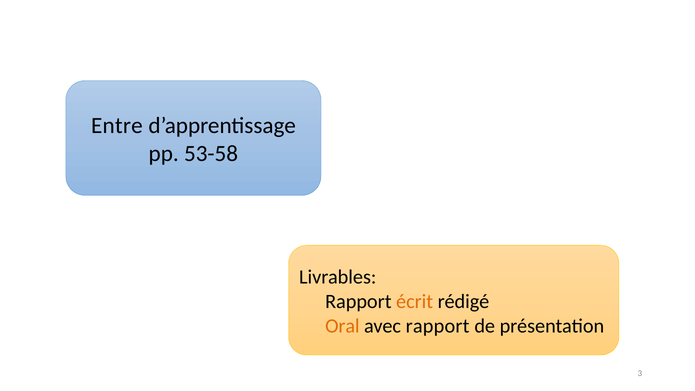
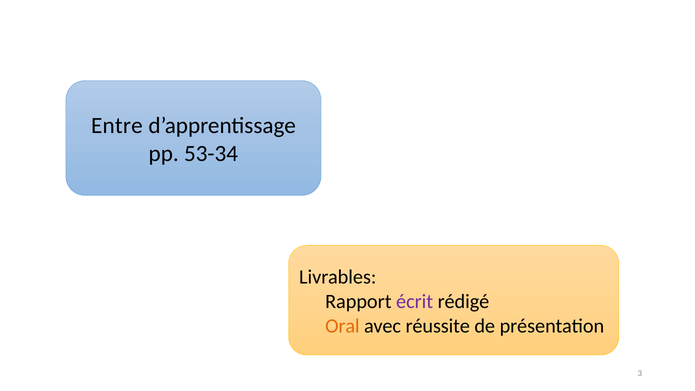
53-58: 53-58 -> 53-34
écrit colour: orange -> purple
avec rapport: rapport -> réussite
